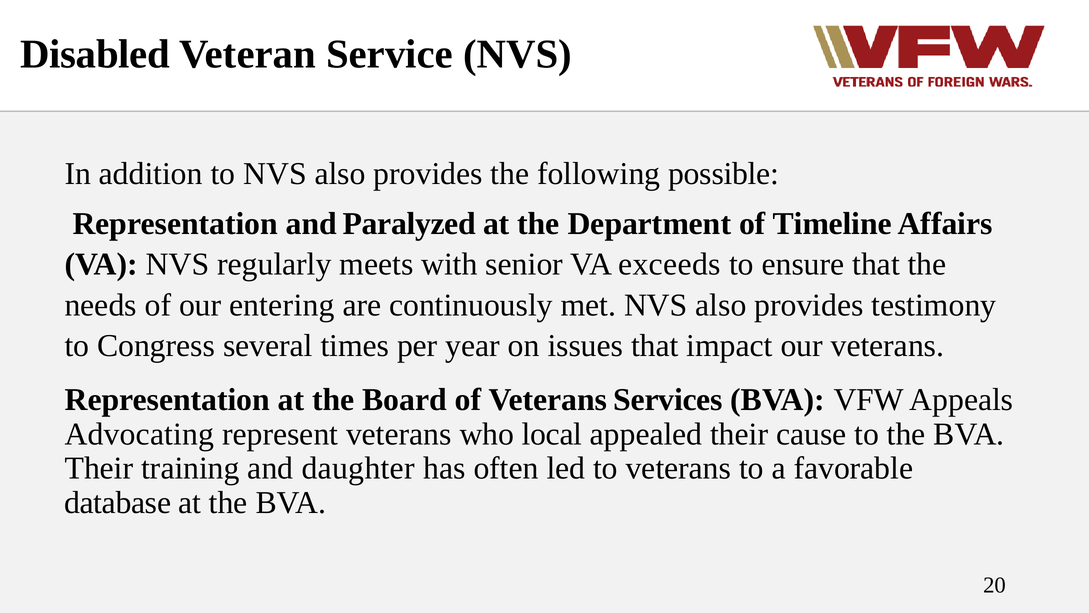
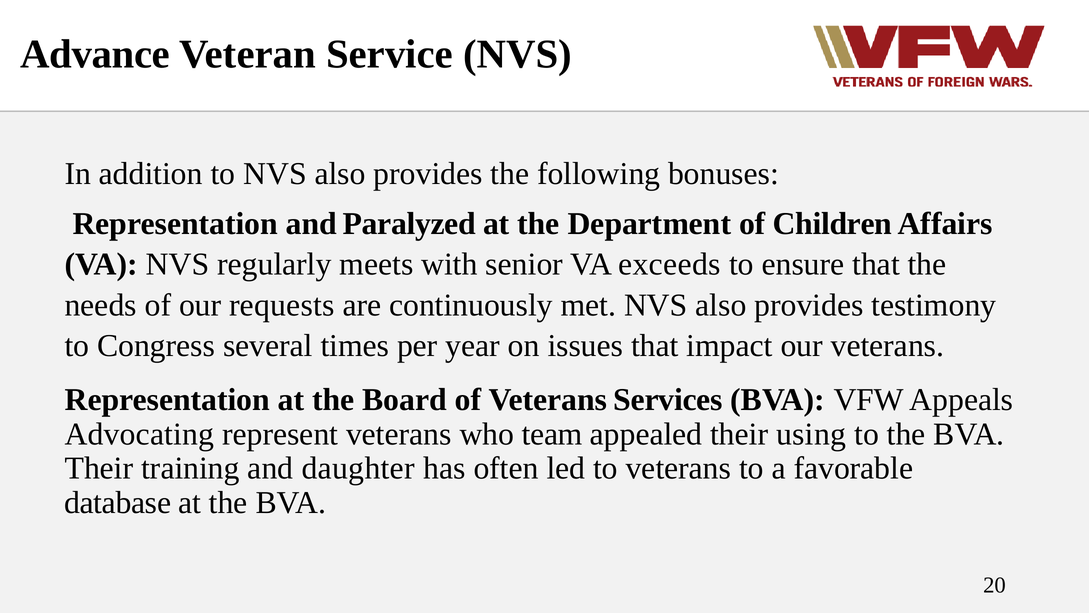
Disabled: Disabled -> Advance
possible: possible -> bonuses
Timeline: Timeline -> Children
entering: entering -> requests
local: local -> team
cause: cause -> using
